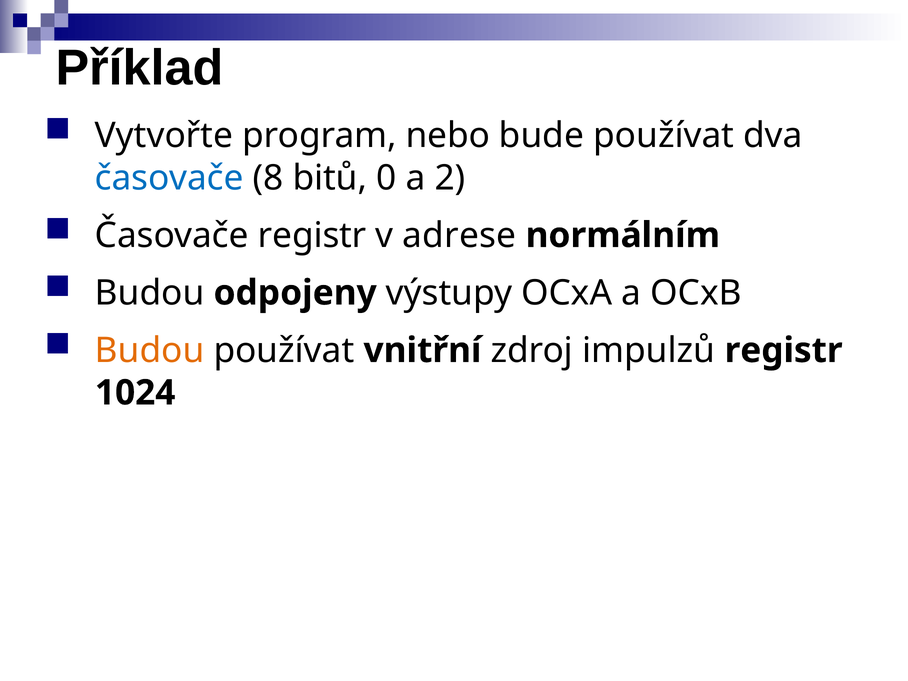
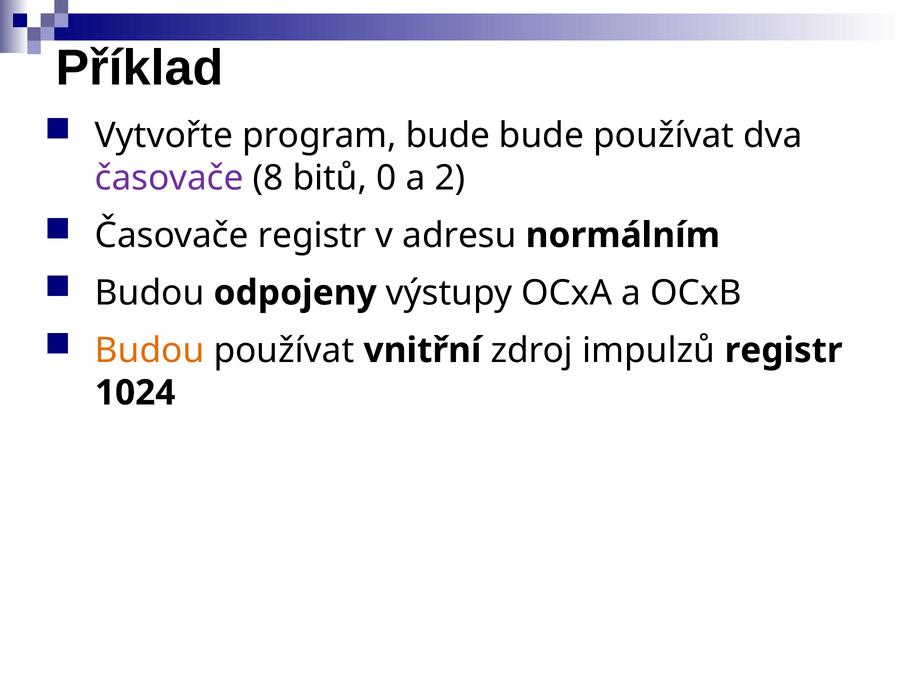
program nebo: nebo -> bude
časovače at (169, 178) colour: blue -> purple
adrese: adrese -> adresu
